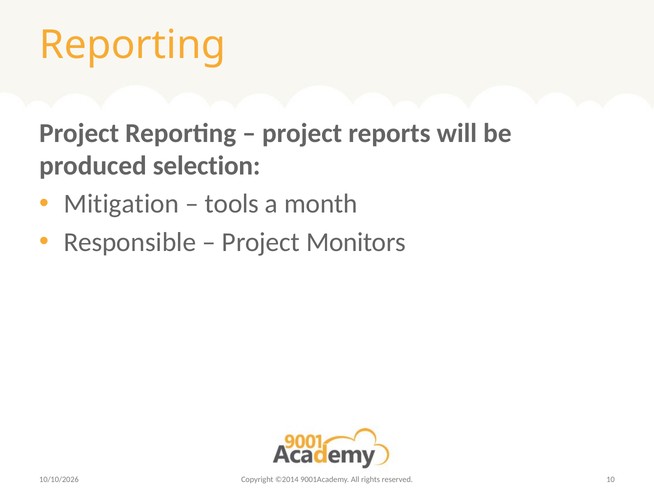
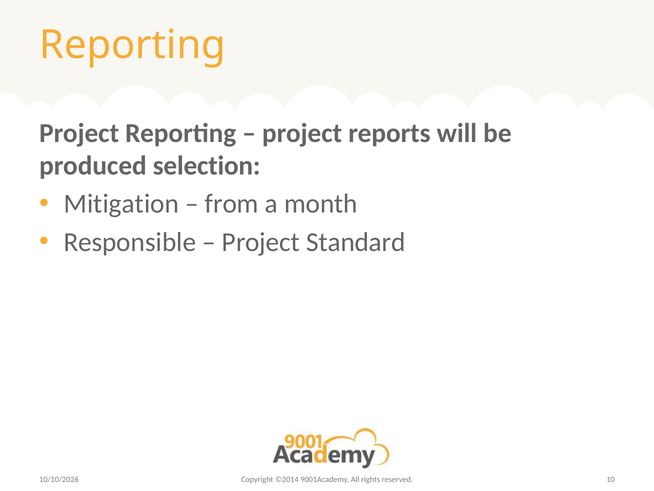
tools: tools -> from
Monitors: Monitors -> Standard
